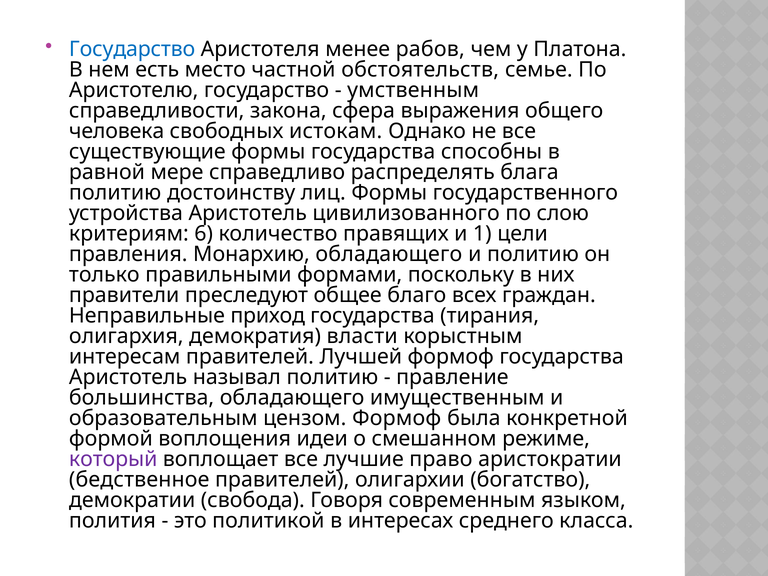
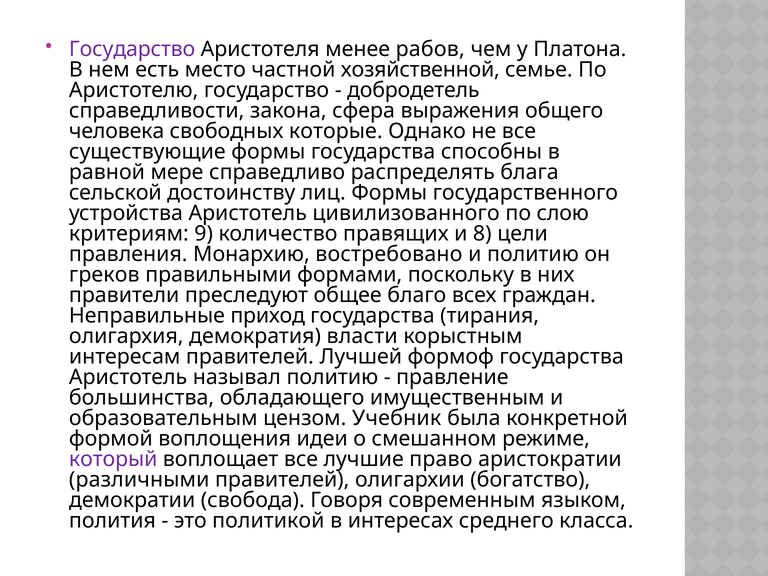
Государство at (132, 49) colour: blue -> purple
обстоятельств: обстоятельств -> хозяйственной
умственным: умственным -> добродетель
истокам: истокам -> которые
политию at (115, 193): политию -> сельской
6: 6 -> 9
1: 1 -> 8
Монархию обладающего: обладающего -> востребовано
только: только -> греков
цензом Формоф: Формоф -> Учебник
бедственное: бедственное -> различными
